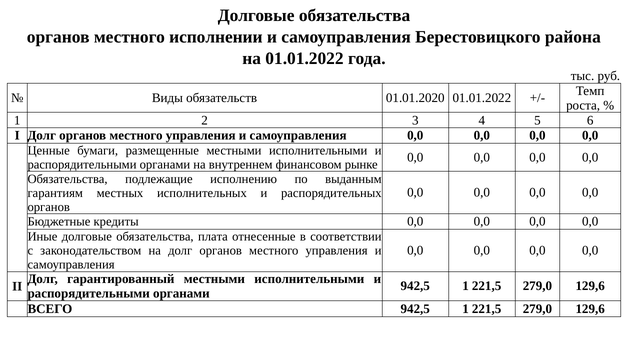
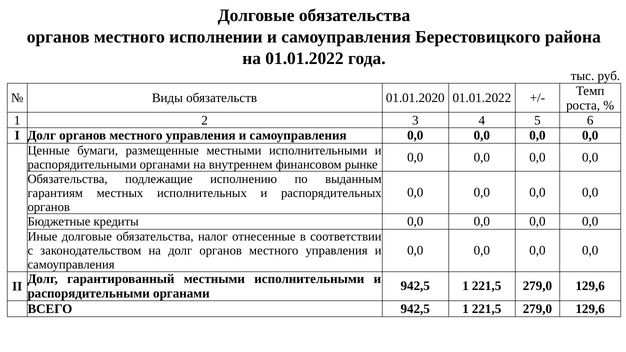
плата: плата -> налог
